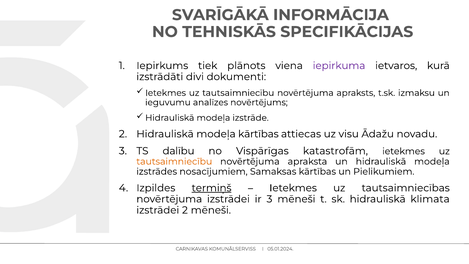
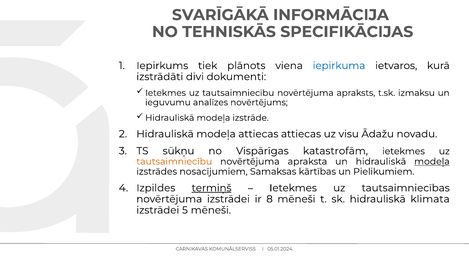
iepirkuma colour: purple -> blue
modeļa kārtības: kārtības -> attiecas
dalību: dalību -> sūkņu
modeļa at (432, 161) underline: none -> present
ir 3: 3 -> 8
izstrādei 2: 2 -> 5
